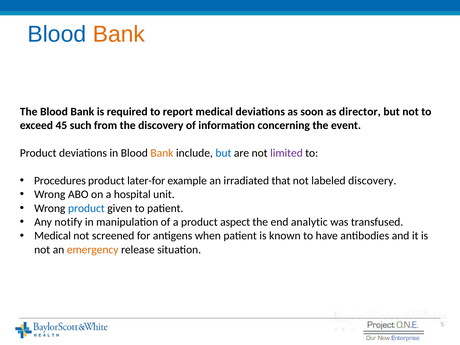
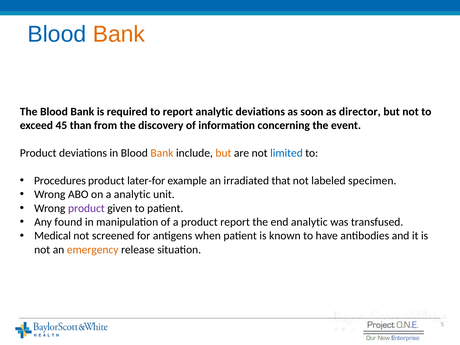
report medical: medical -> analytic
such: such -> than
but at (223, 153) colour: blue -> orange
limited colour: purple -> blue
labeled discovery: discovery -> specimen
a hospital: hospital -> analytic
product at (86, 208) colour: blue -> purple
notify: notify -> found
product aspect: aspect -> report
